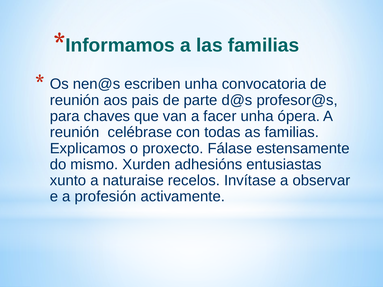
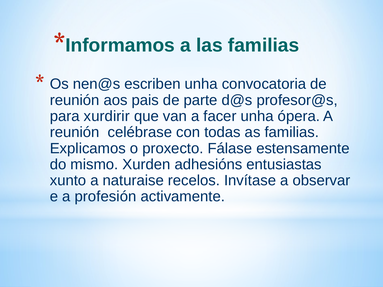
chaves: chaves -> xurdirir
